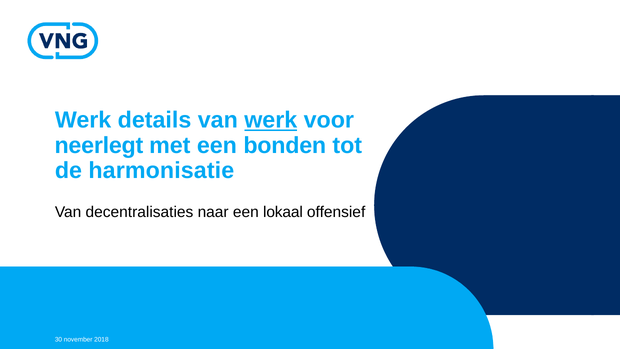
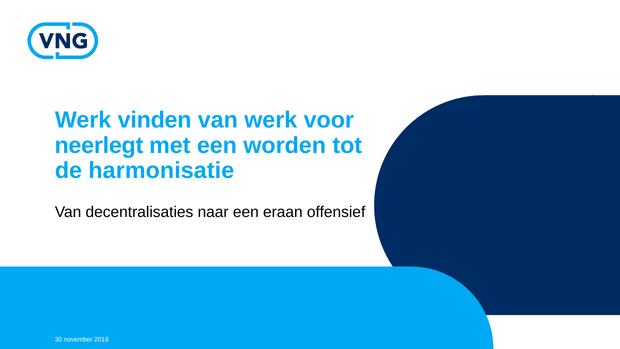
details: details -> vinden
werk at (271, 120) underline: present -> none
bonden: bonden -> worden
lokaal: lokaal -> eraan
